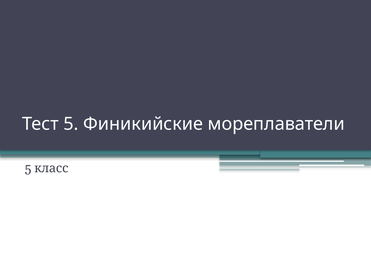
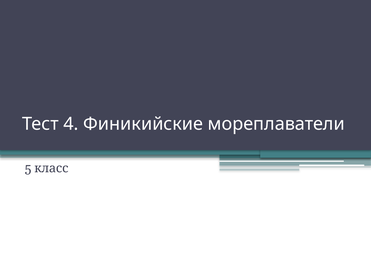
Тест 5: 5 -> 4
